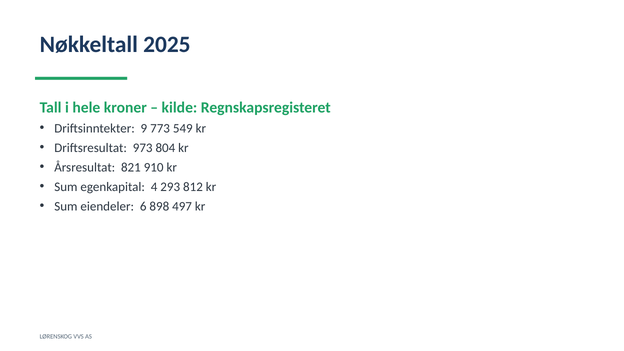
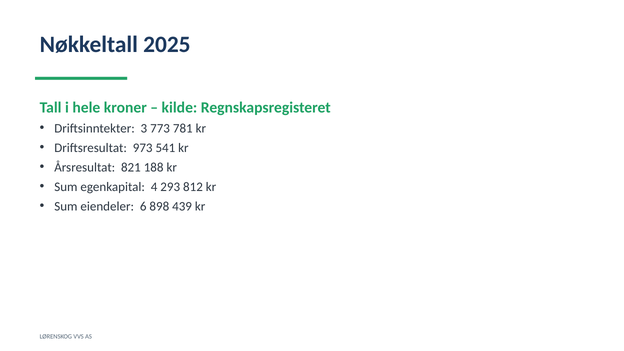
9: 9 -> 3
549: 549 -> 781
804: 804 -> 541
910: 910 -> 188
497: 497 -> 439
